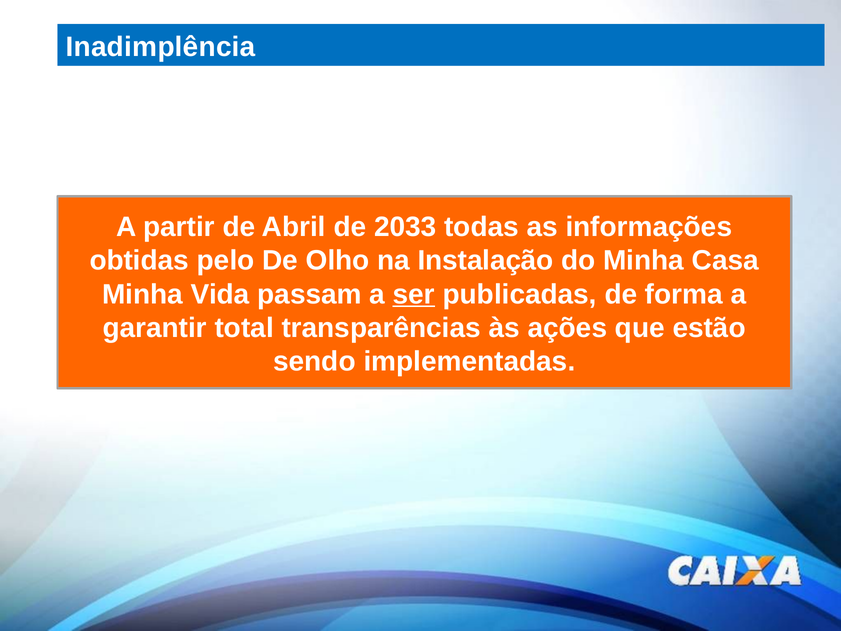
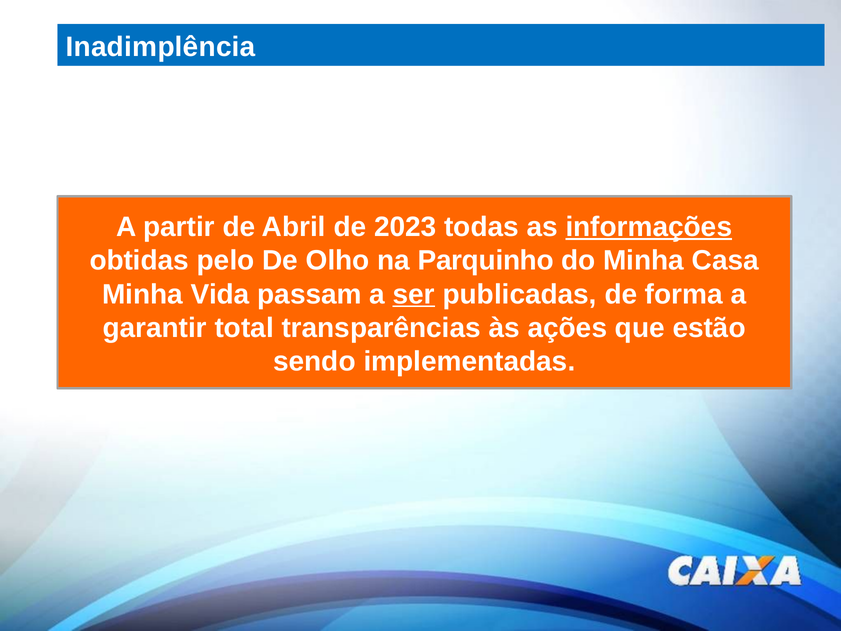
2033: 2033 -> 2023
informações underline: none -> present
Instalação: Instalação -> Parquinho
